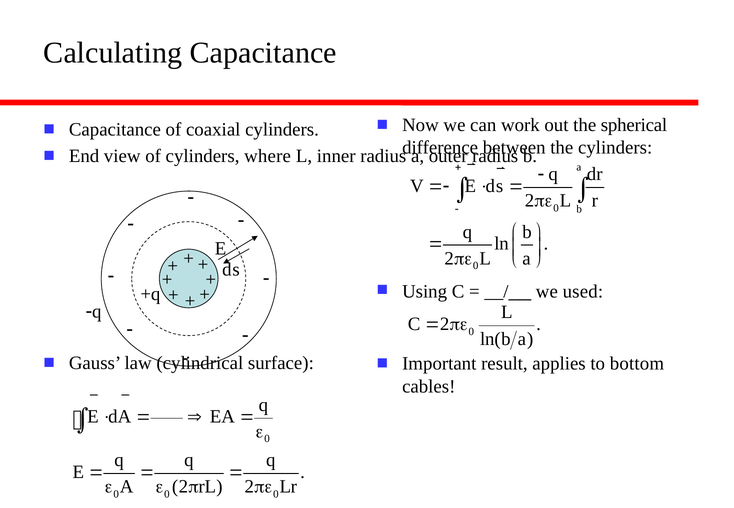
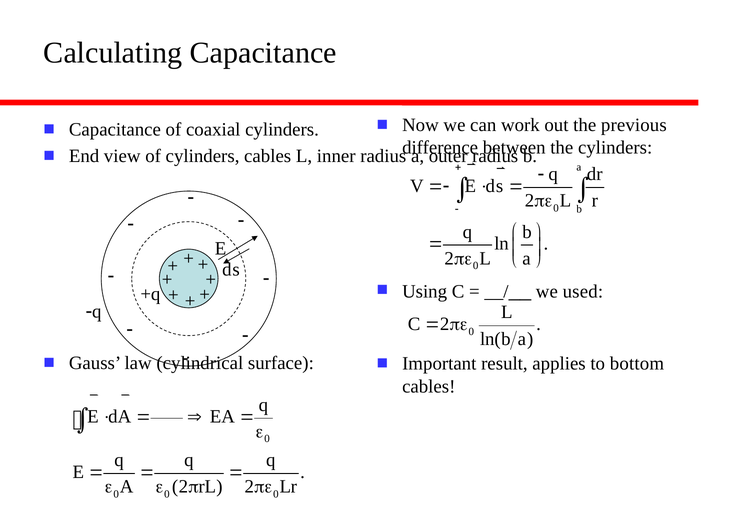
spherical: spherical -> previous
cylinders where: where -> cables
